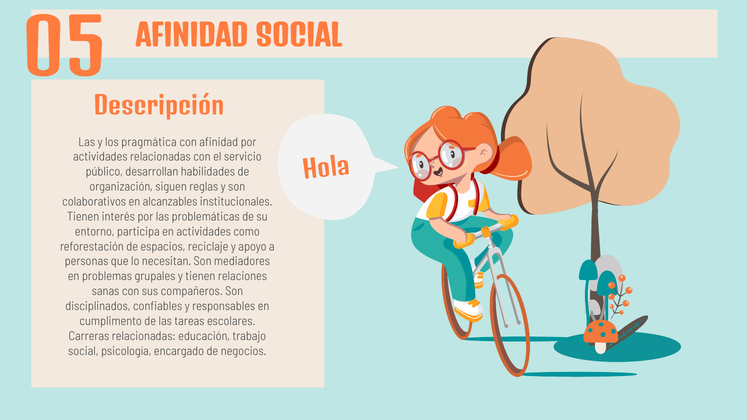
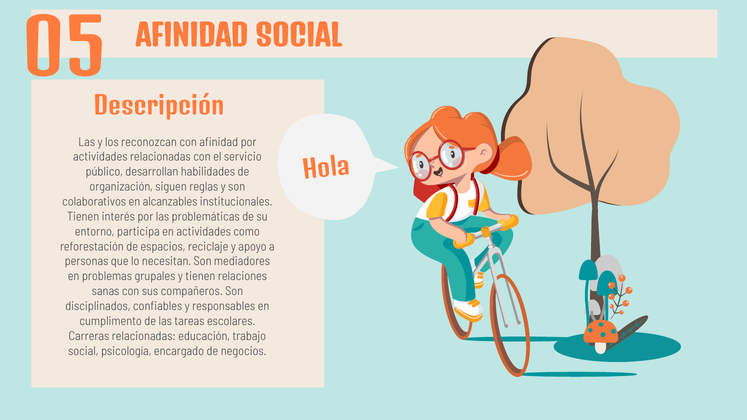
pragmática: pragmática -> reconozcan
